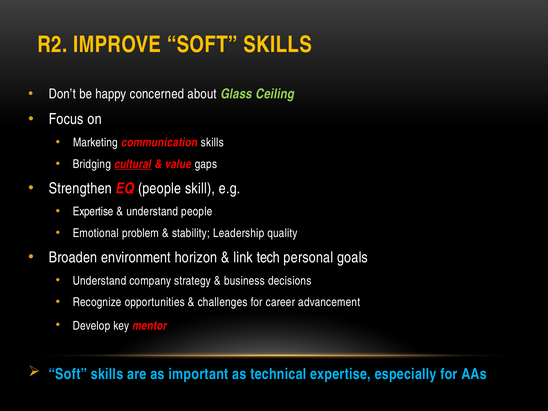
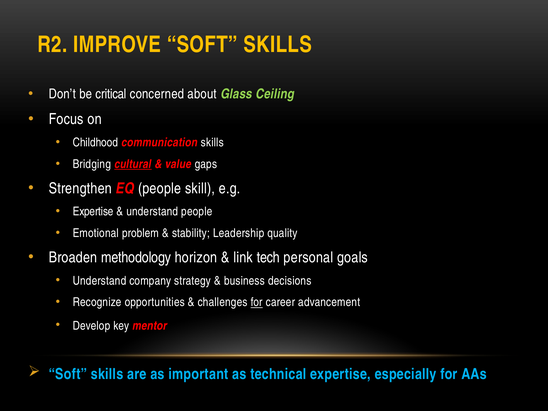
happy: happy -> critical
Marketing: Marketing -> Childhood
environment: environment -> methodology
for at (257, 302) underline: none -> present
